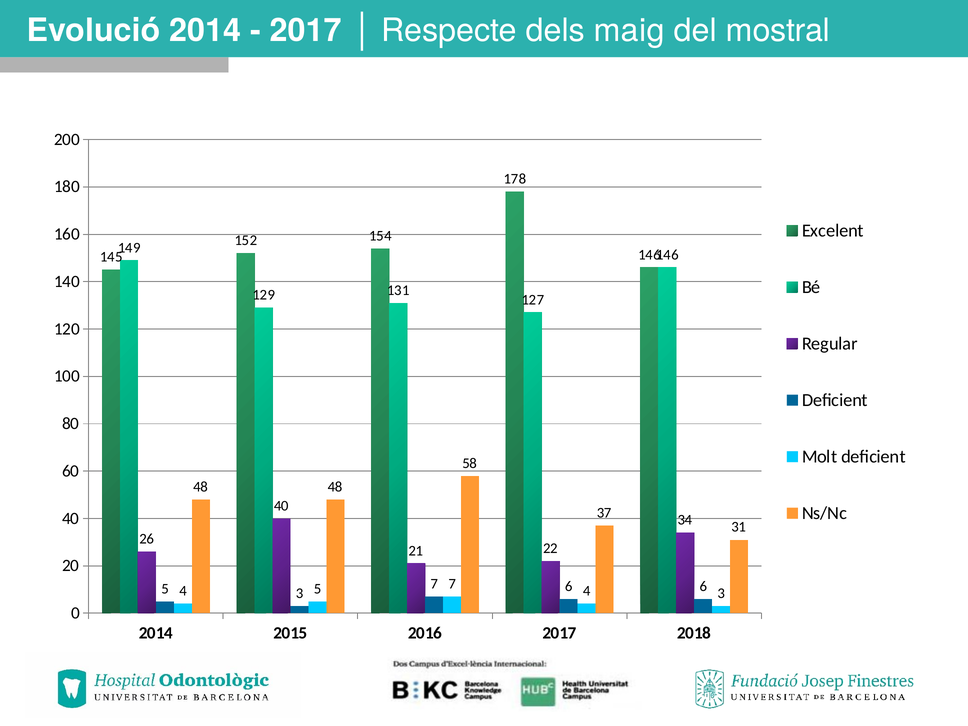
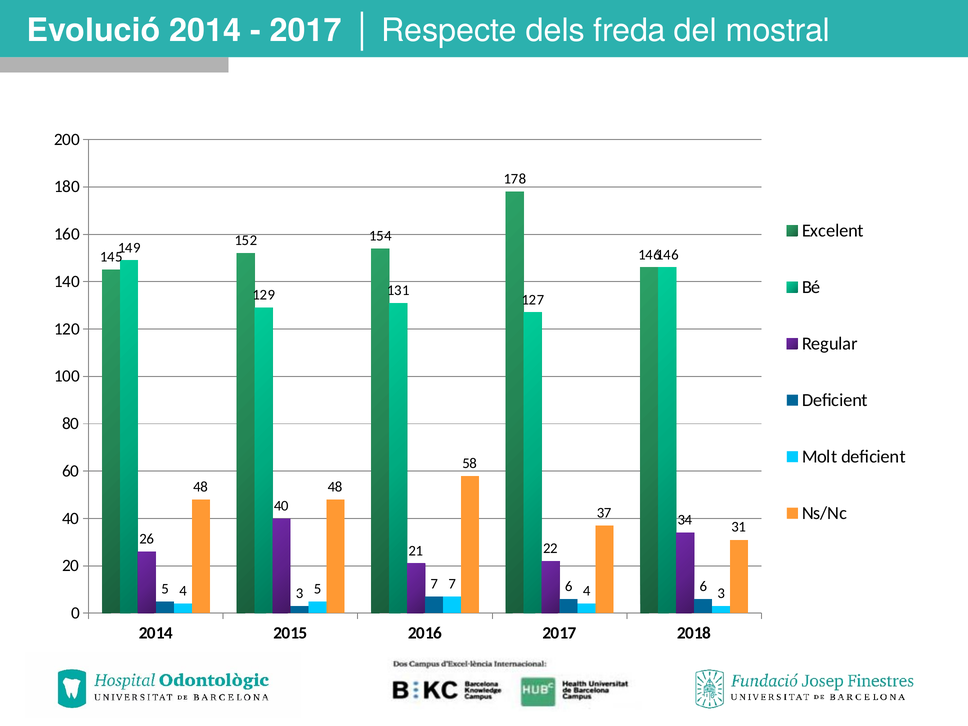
maig: maig -> freda
